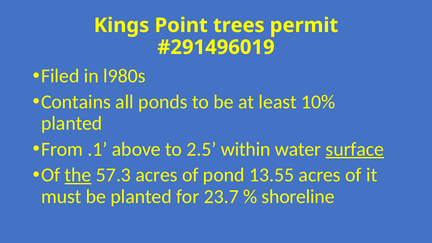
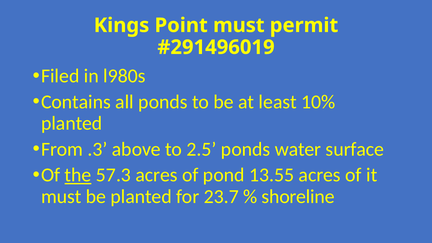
Point trees: trees -> must
.1: .1 -> .3
2.5 within: within -> ponds
surface underline: present -> none
